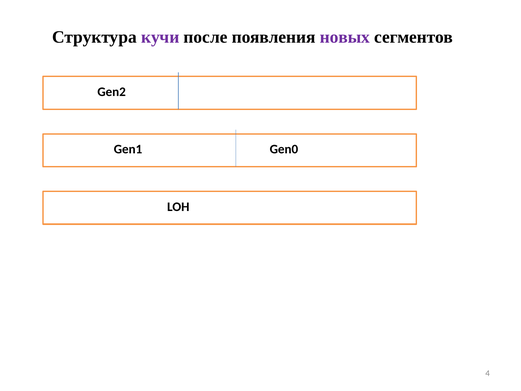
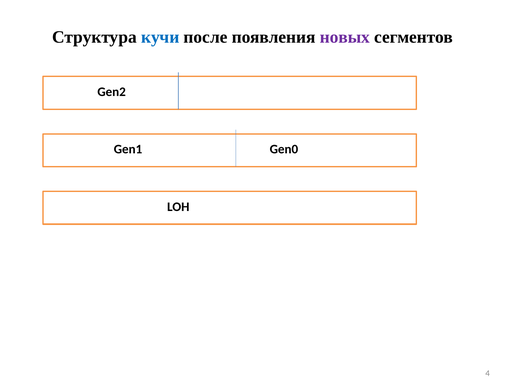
кучи colour: purple -> blue
